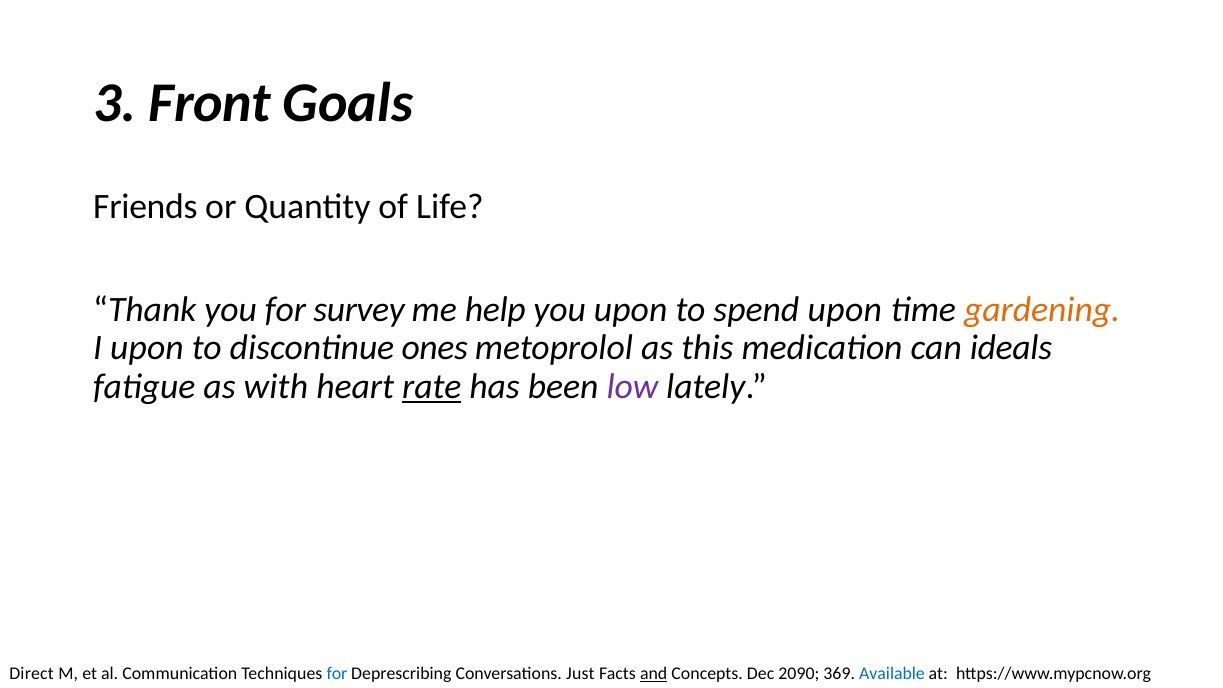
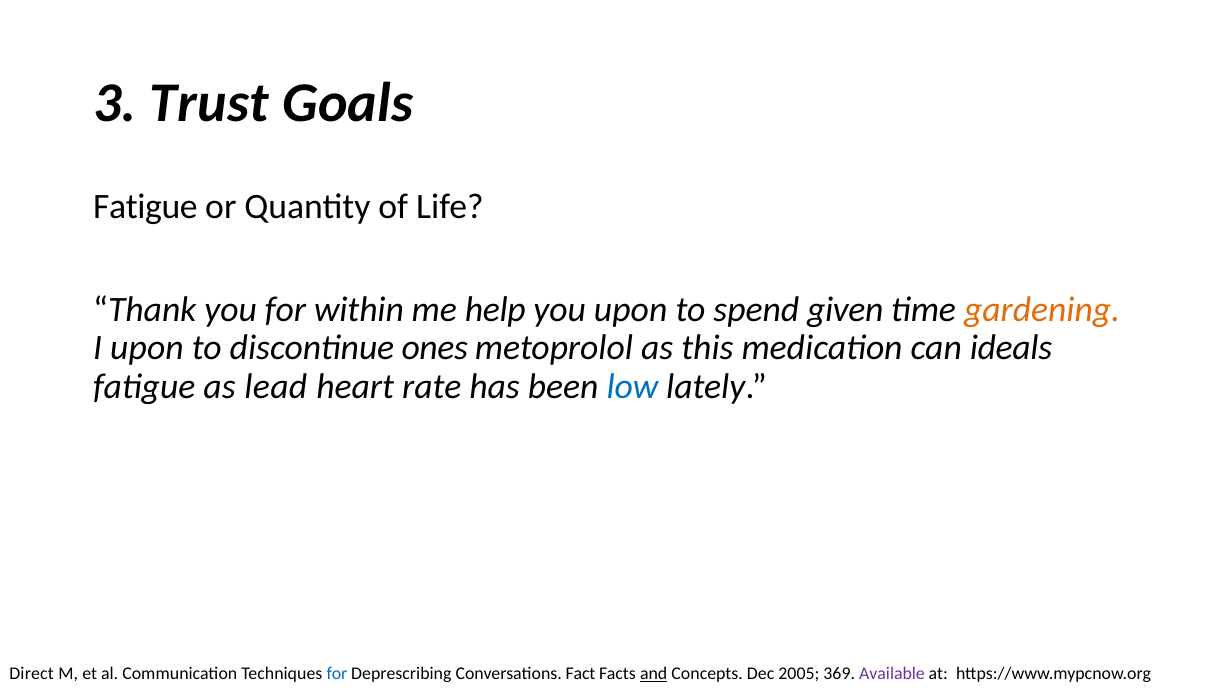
Front: Front -> Trust
Friends at (145, 207): Friends -> Fatigue
survey: survey -> within
spend upon: upon -> given
with: with -> lead
rate underline: present -> none
low colour: purple -> blue
Just: Just -> Fact
2090: 2090 -> 2005
Available colour: blue -> purple
